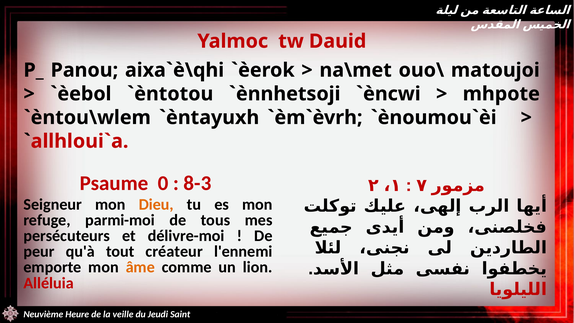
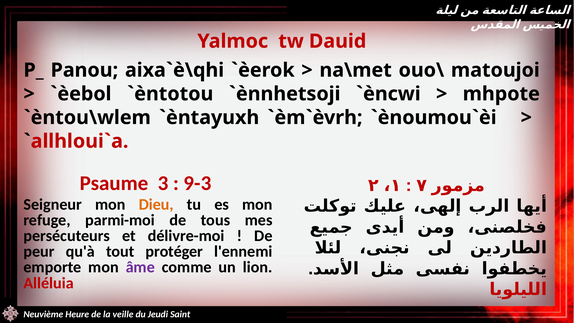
0: 0 -> 3
8-3: 8-3 -> 9-3
créateur: créateur -> protéger
âme colour: orange -> purple
